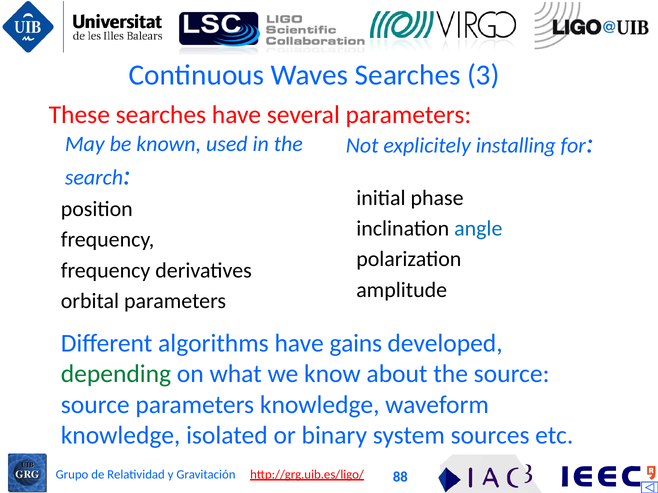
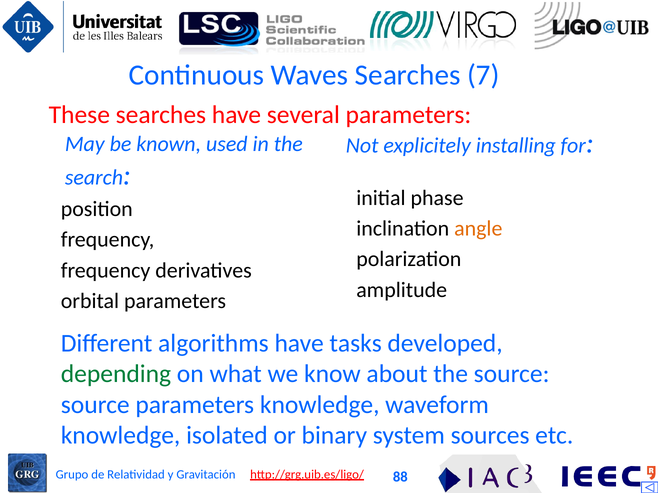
3: 3 -> 7
angle colour: blue -> orange
gains: gains -> tasks
